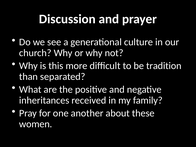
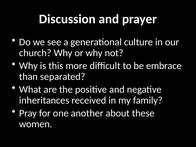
tradition: tradition -> embrace
